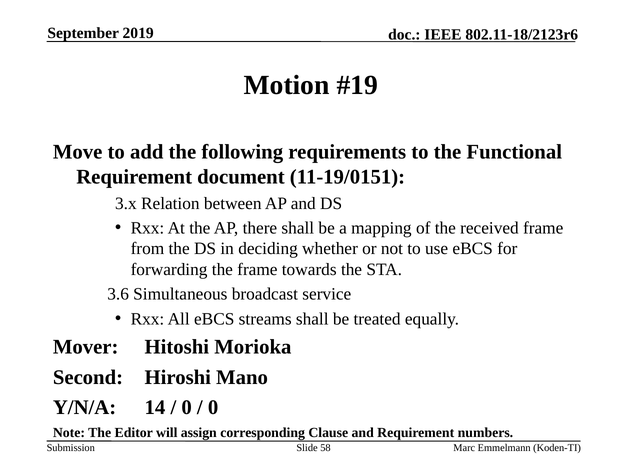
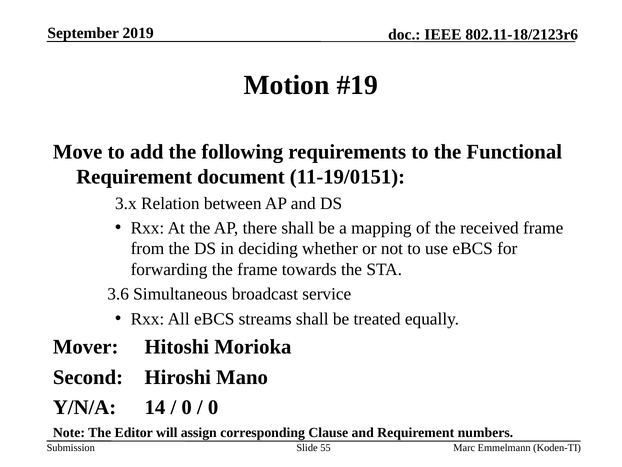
58: 58 -> 55
